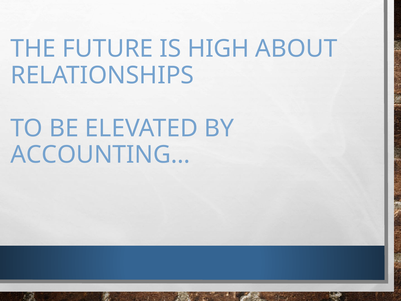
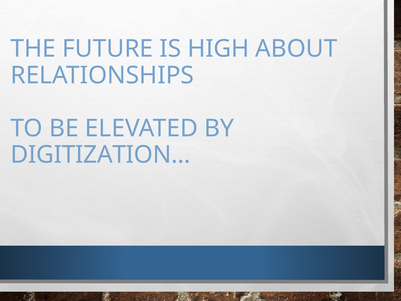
ACCOUNTING…: ACCOUNTING… -> DIGITIZATION…
